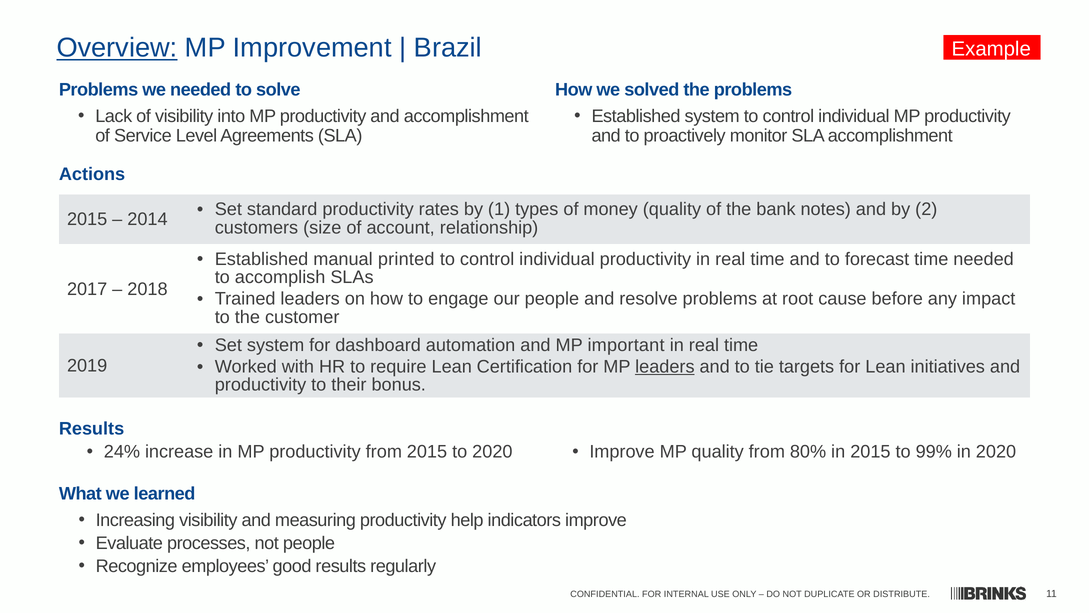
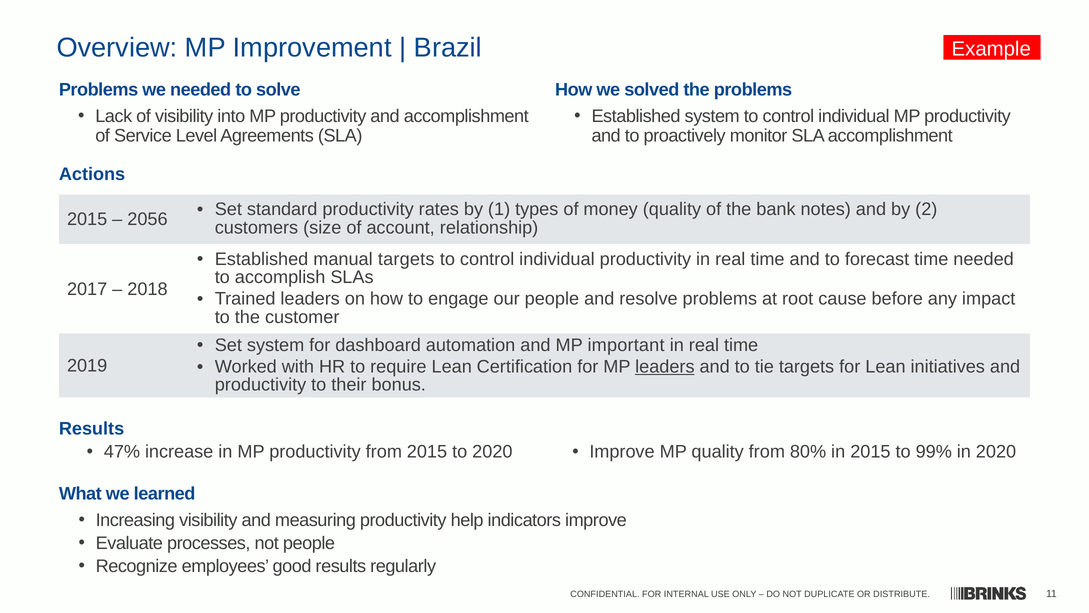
Overview underline: present -> none
2014: 2014 -> 2056
manual printed: printed -> targets
24%: 24% -> 47%
